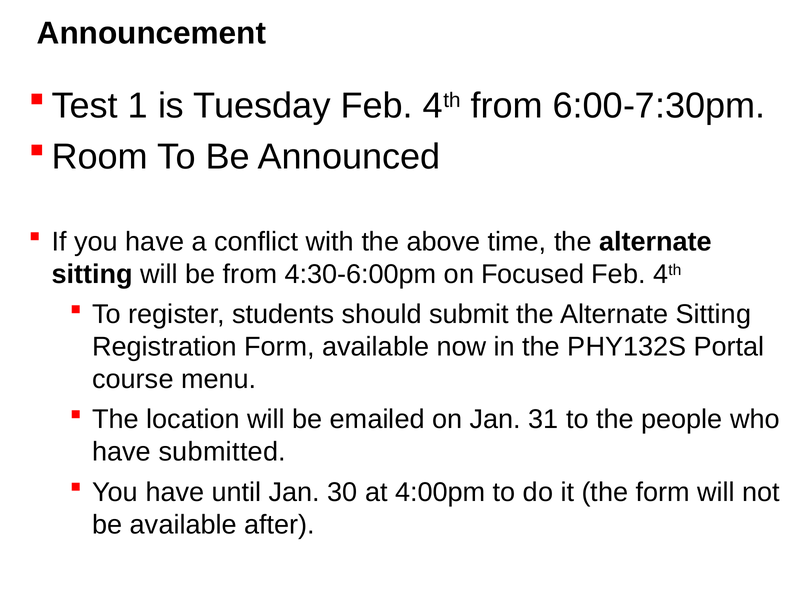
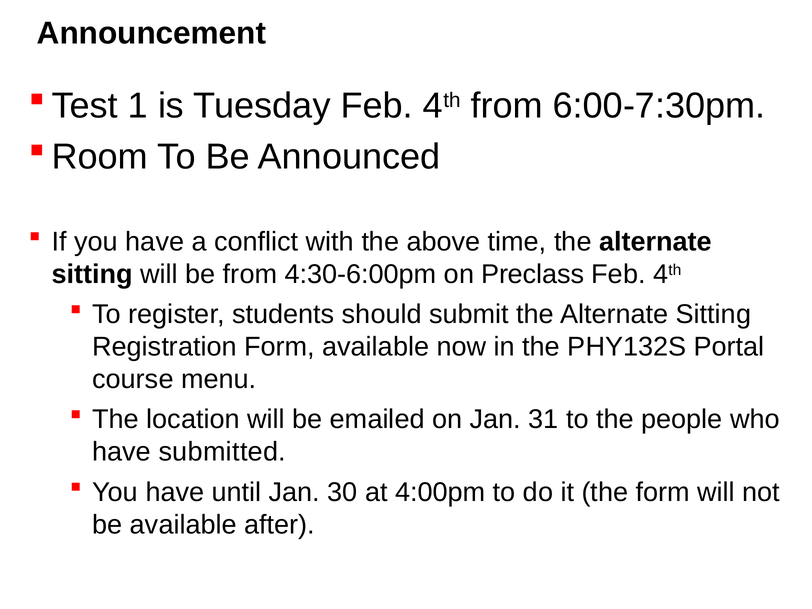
Focused: Focused -> Preclass
